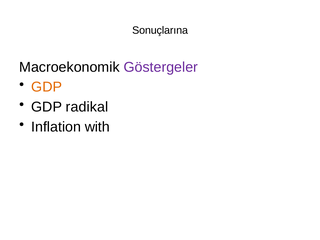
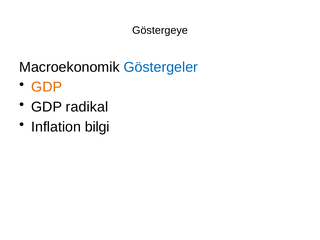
Sonuçlarına: Sonuçlarına -> Göstergeye
Göstergeler colour: purple -> blue
with: with -> bilgi
